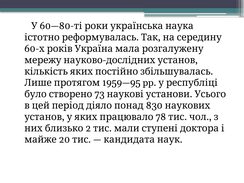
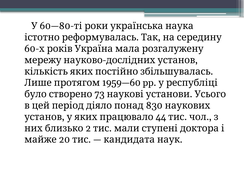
1959—95: 1959—95 -> 1959—60
78: 78 -> 44
